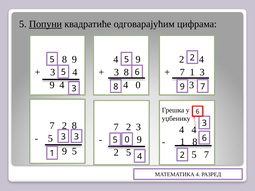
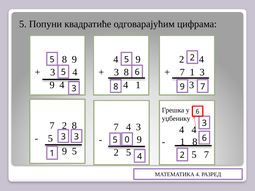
Попуни underline: present -> none
4 0: 0 -> 1
2 at (129, 127): 2 -> 4
